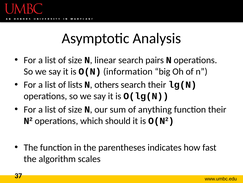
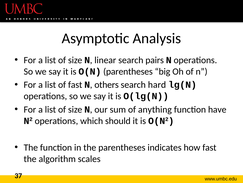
O(N information: information -> parentheses
of lists: lists -> fast
search their: their -> hard
function their: their -> have
